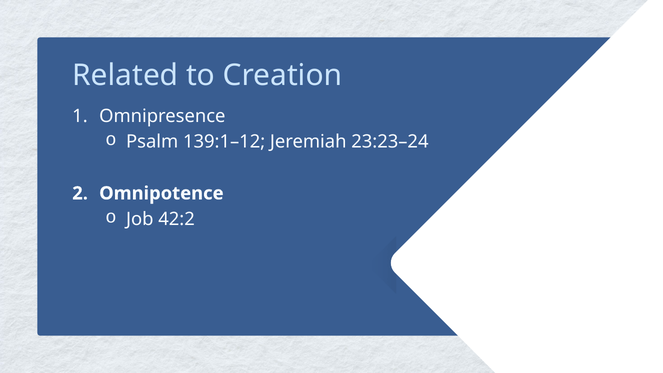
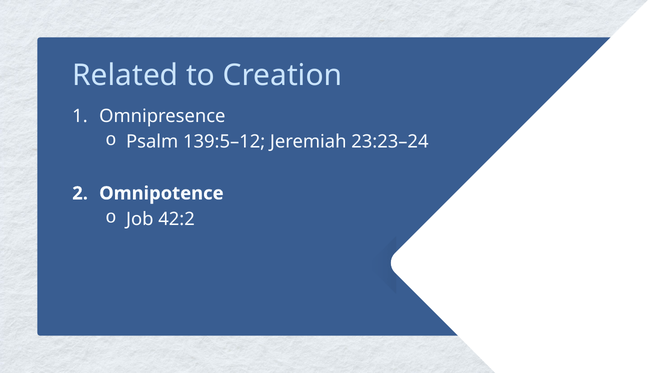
139:1–12: 139:1–12 -> 139:5–12
